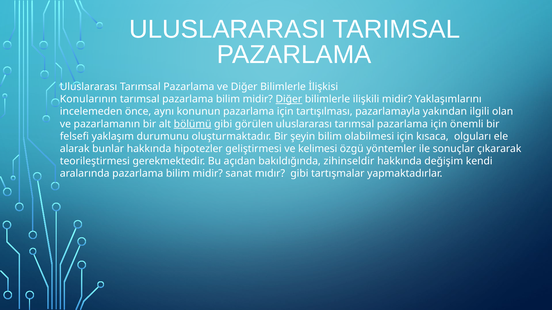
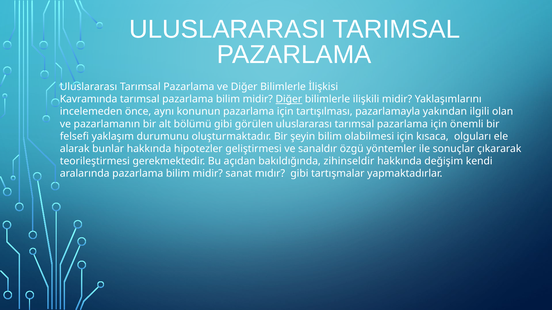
Konularının: Konularının -> Kavramında
bölümü underline: present -> none
kelimesi: kelimesi -> sanaldır
